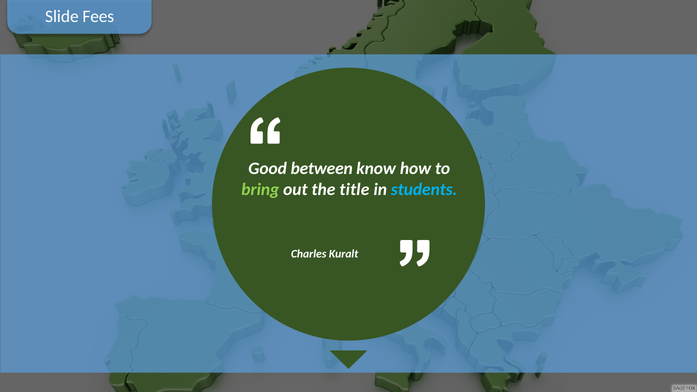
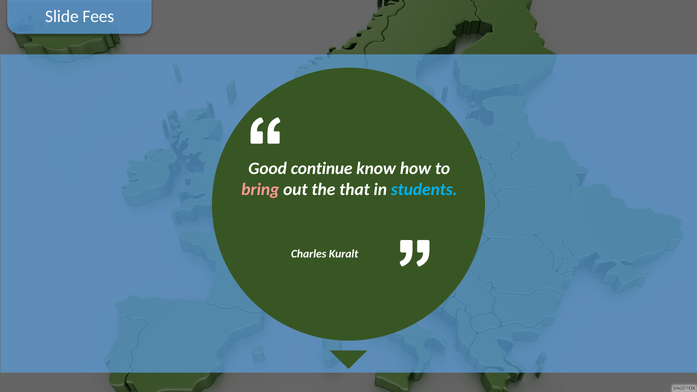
between: between -> continue
bring colour: light green -> pink
title: title -> that
